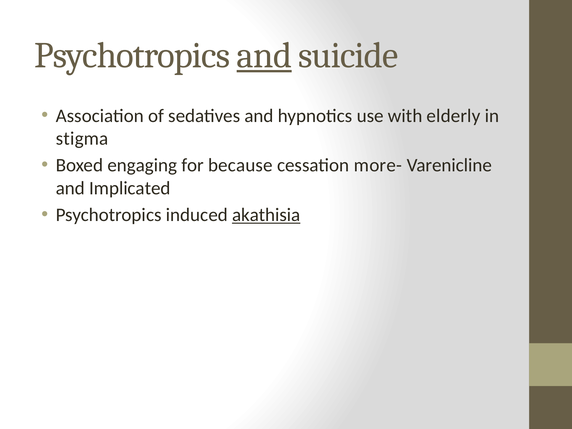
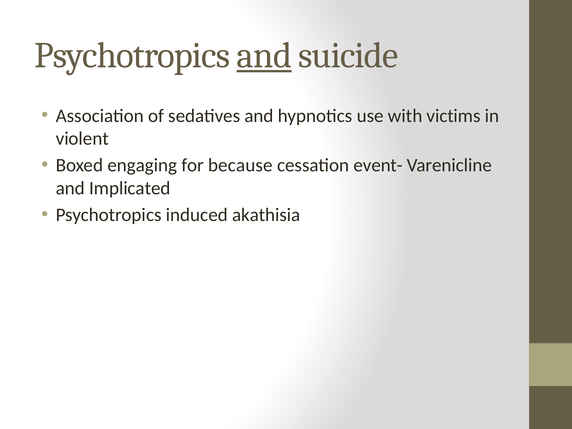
elderly: elderly -> victims
stigma: stigma -> violent
more-: more- -> event-
akathisia underline: present -> none
